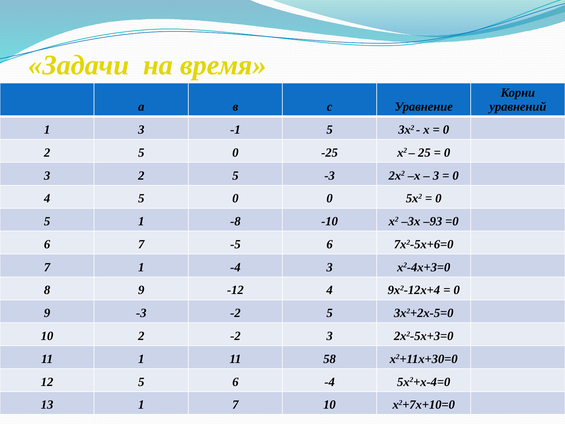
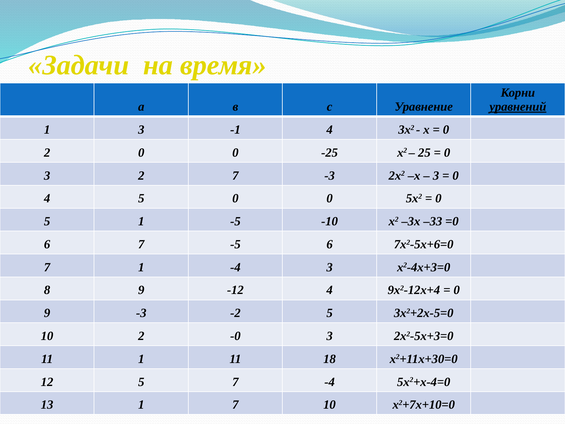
уравнений underline: none -> present
-1 5: 5 -> 4
5 at (141, 153): 5 -> 0
3 2 5: 5 -> 7
1 -8: -8 -> -5
–93: –93 -> –33
2 -2: -2 -> -0
58: 58 -> 18
5 6: 6 -> 7
